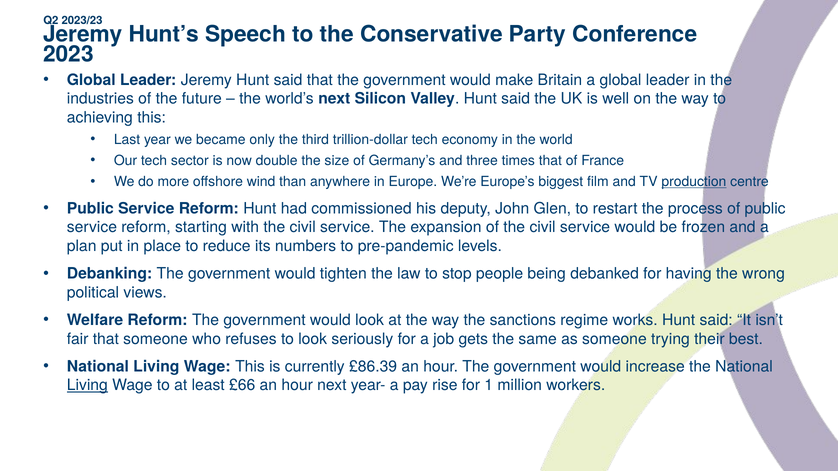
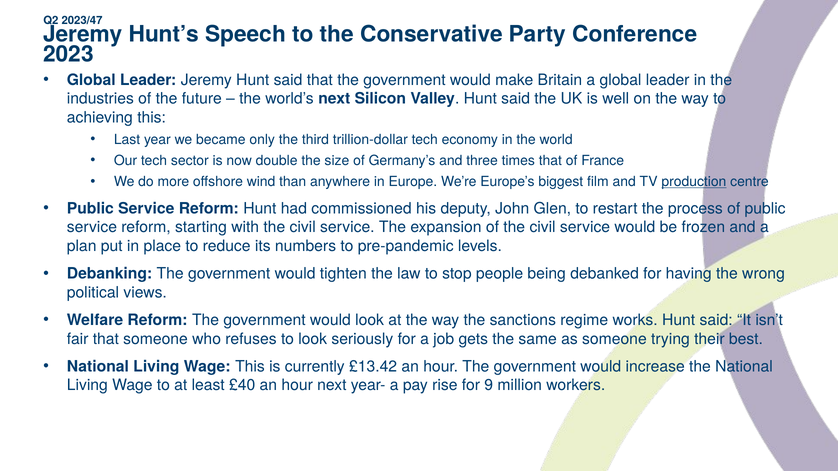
2023/23: 2023/23 -> 2023/47
£86.39: £86.39 -> £13.42
Living at (87, 386) underline: present -> none
£66: £66 -> £40
1: 1 -> 9
